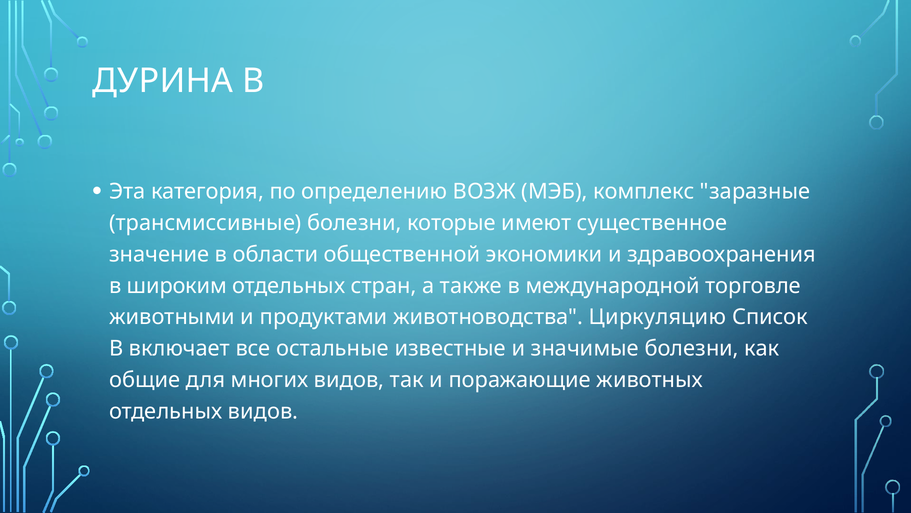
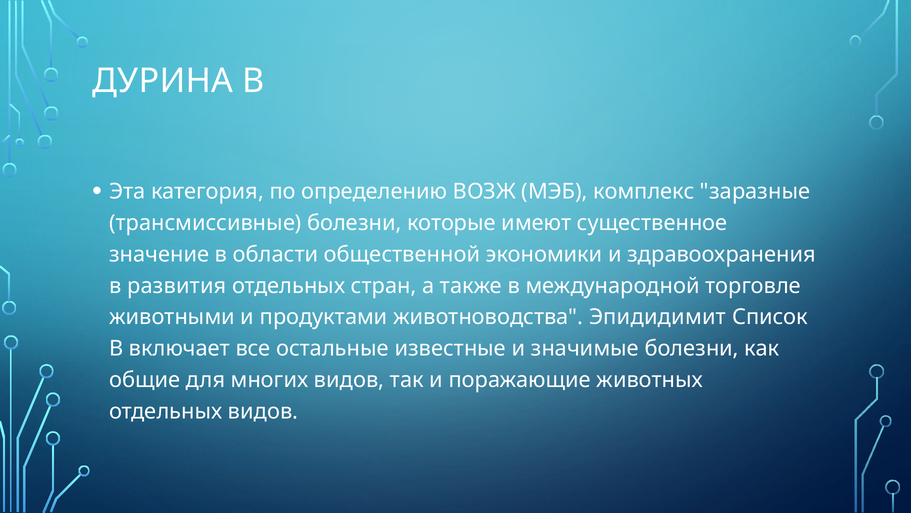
широким: широким -> развития
Циркуляцию: Циркуляцию -> Эпидидимит
